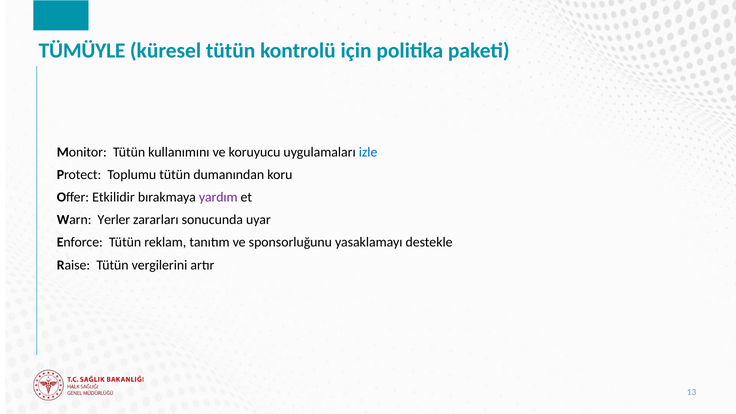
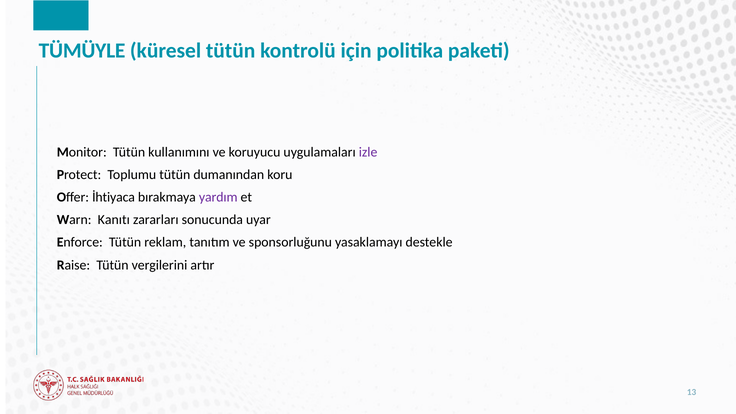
izle colour: blue -> purple
Etkilidir: Etkilidir -> İhtiyaca
Yerler: Yerler -> Kanıtı
